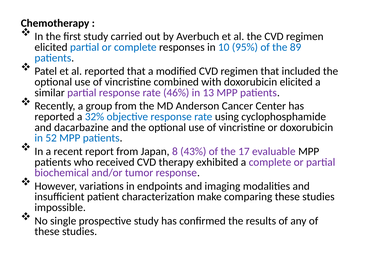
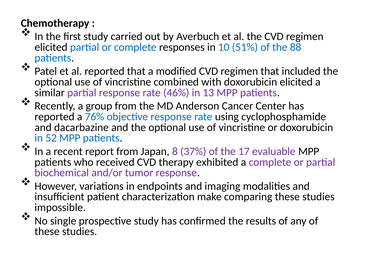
95%: 95% -> 51%
89: 89 -> 88
32%: 32% -> 76%
43%: 43% -> 37%
